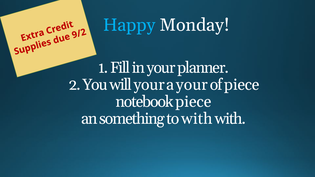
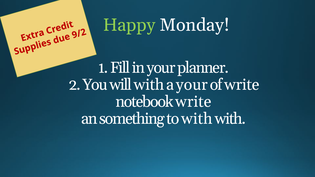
Happy colour: light blue -> light green
will your: your -> with
of piece: piece -> write
notebook piece: piece -> write
